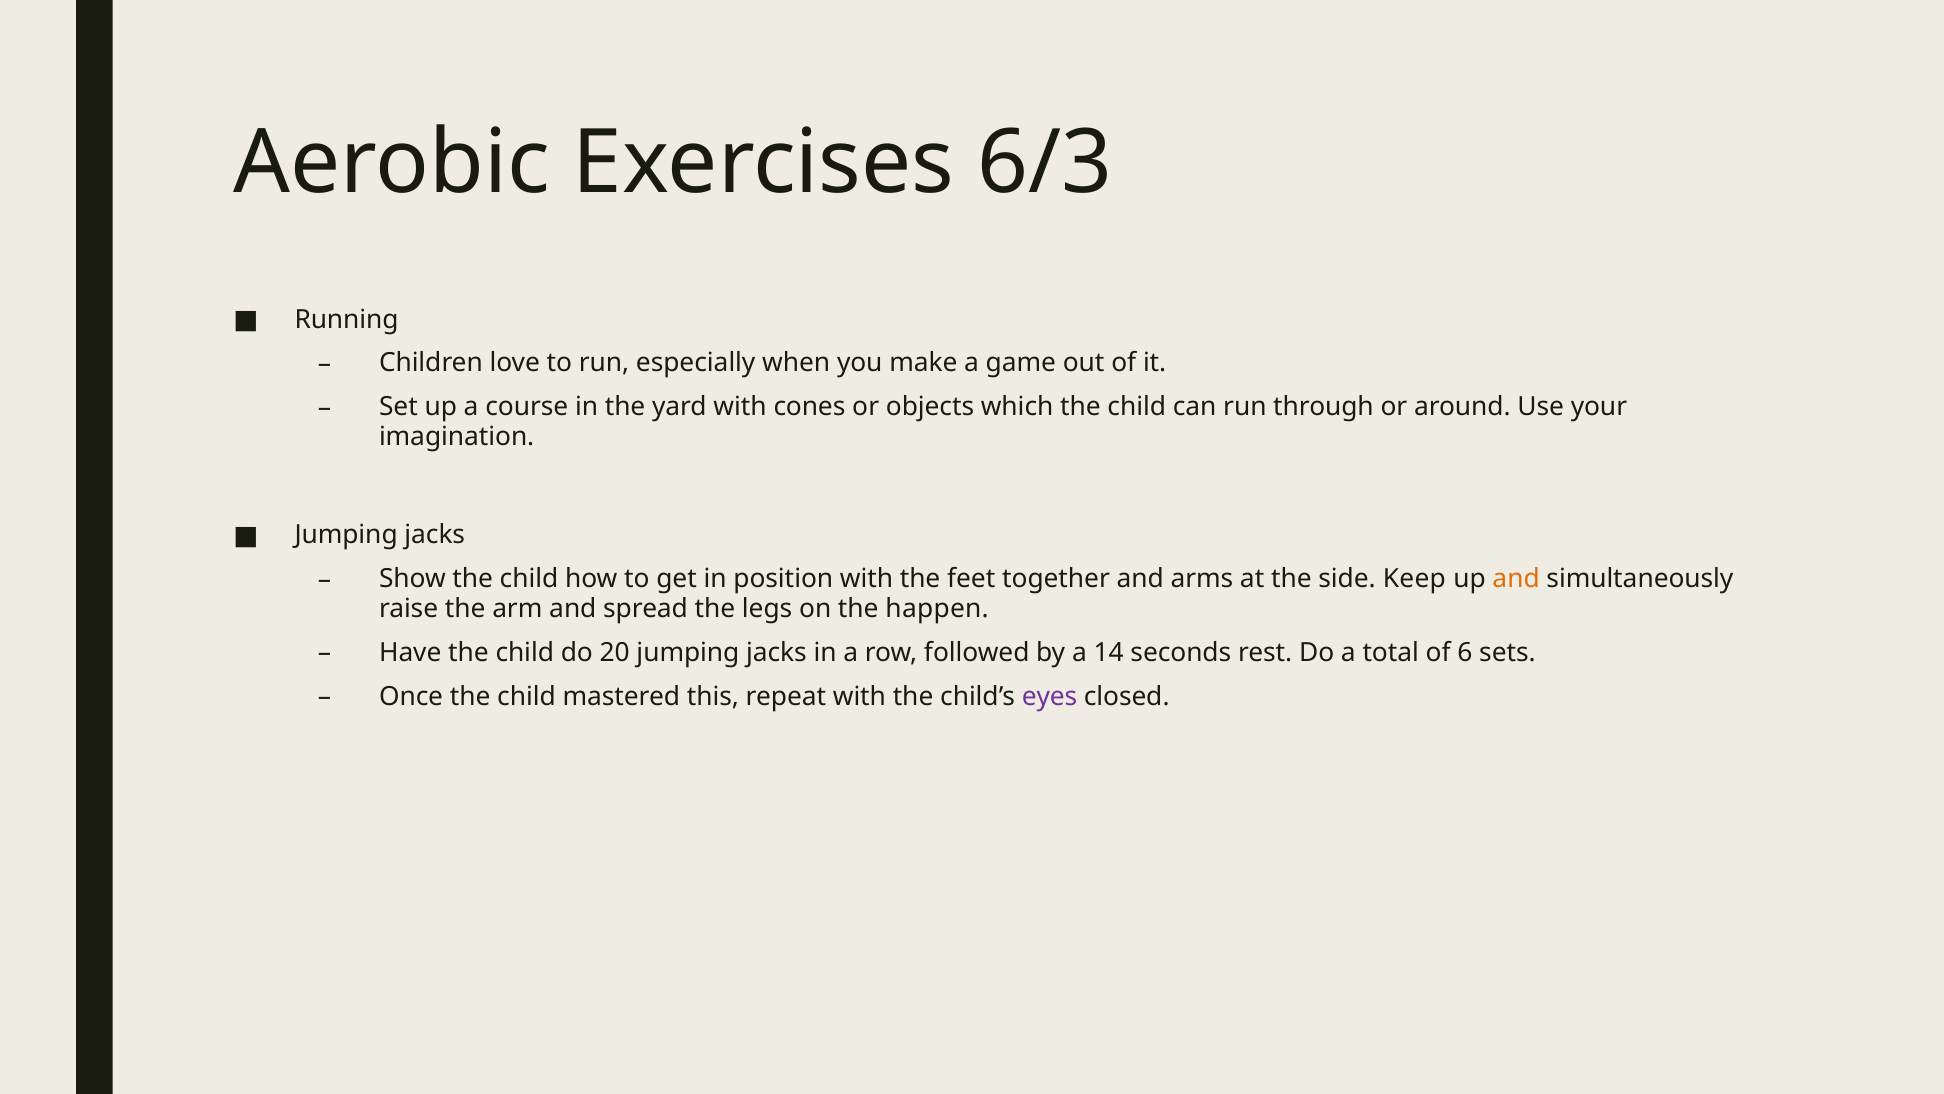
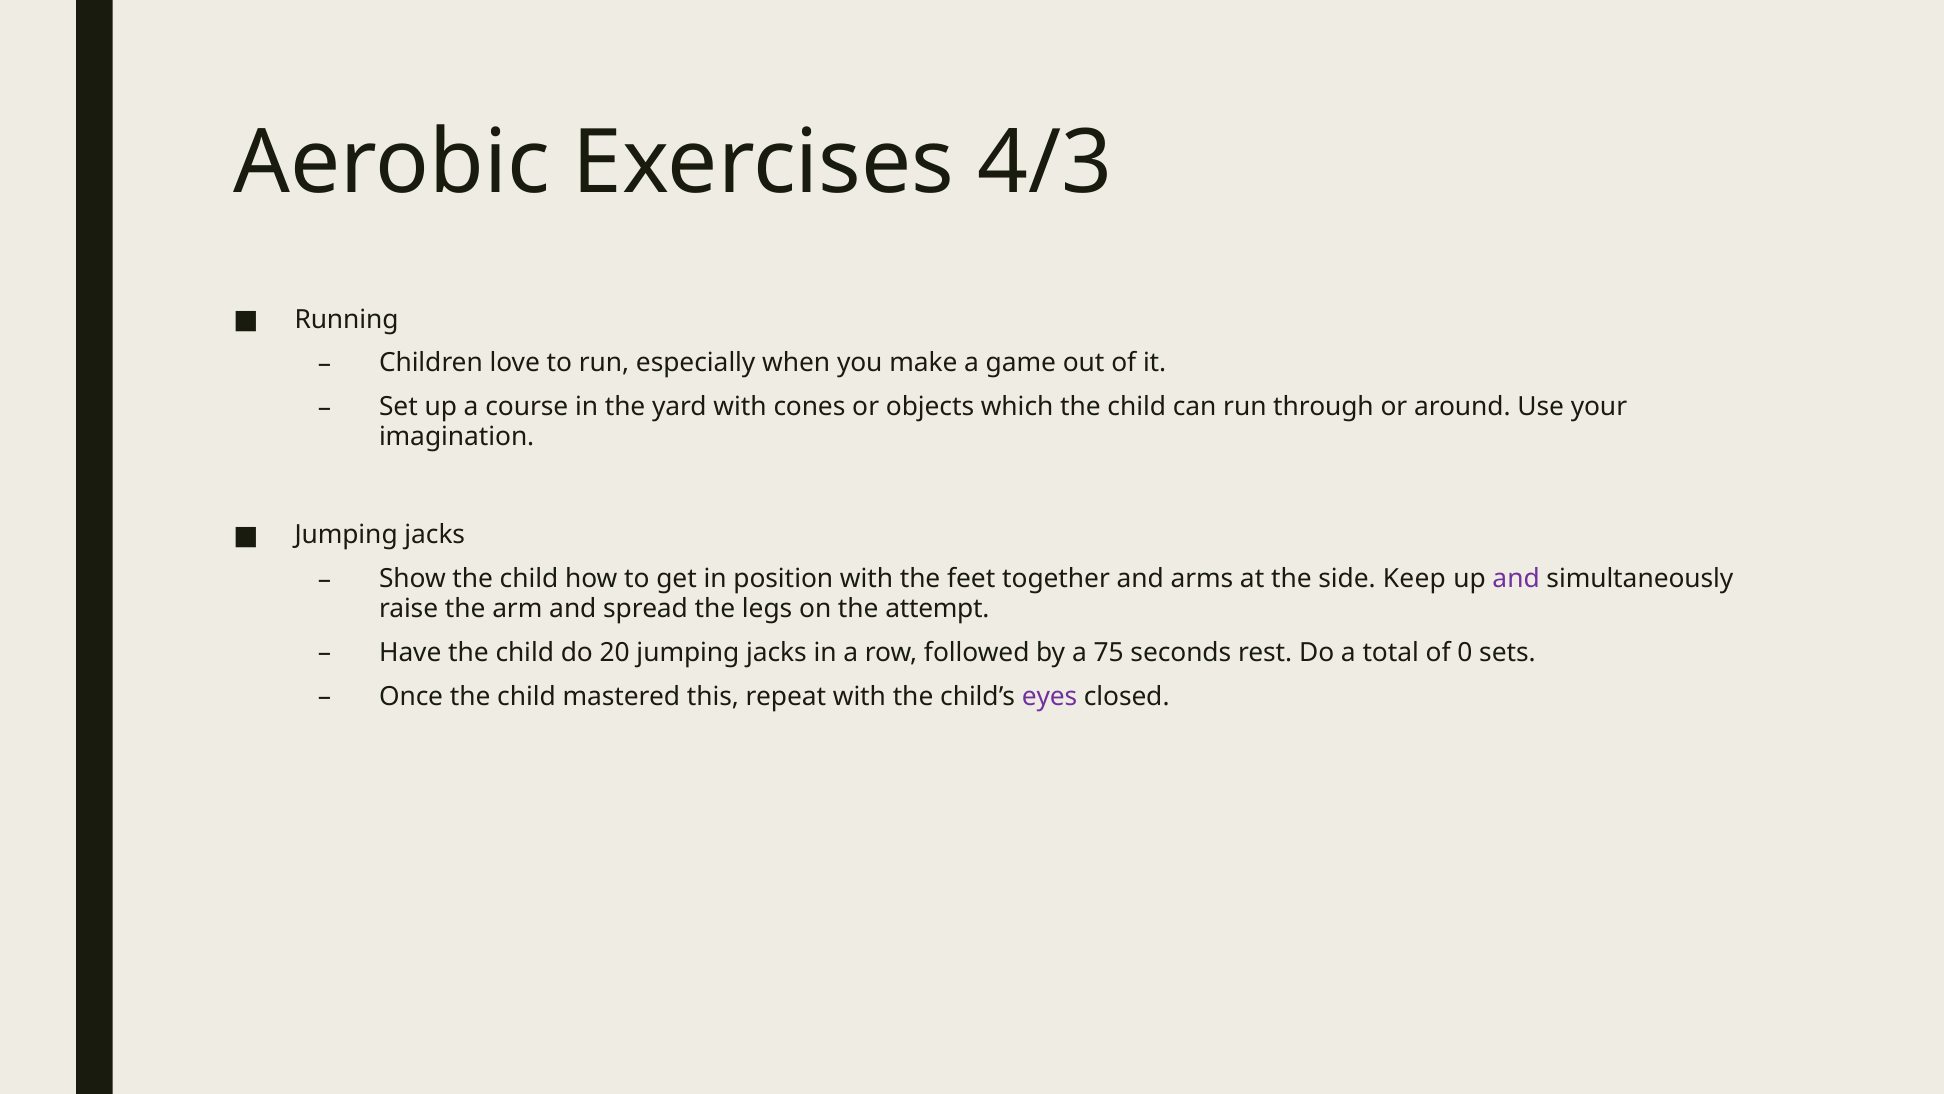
6/3: 6/3 -> 4/3
and at (1516, 579) colour: orange -> purple
happen: happen -> attempt
14: 14 -> 75
6: 6 -> 0
